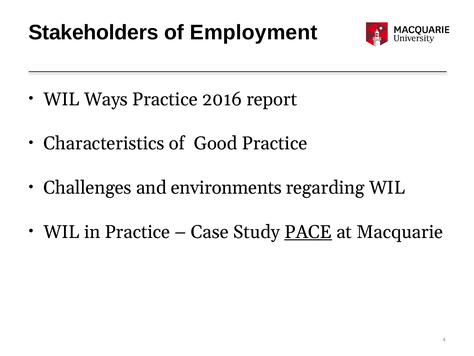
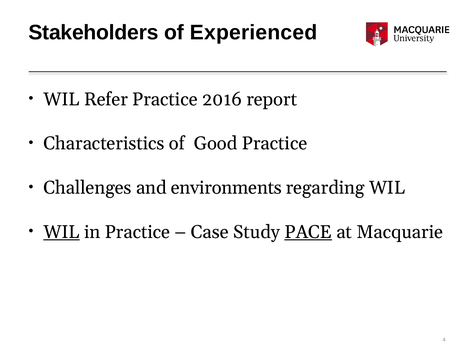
Employment: Employment -> Experienced
Ways: Ways -> Refer
WIL at (62, 232) underline: none -> present
